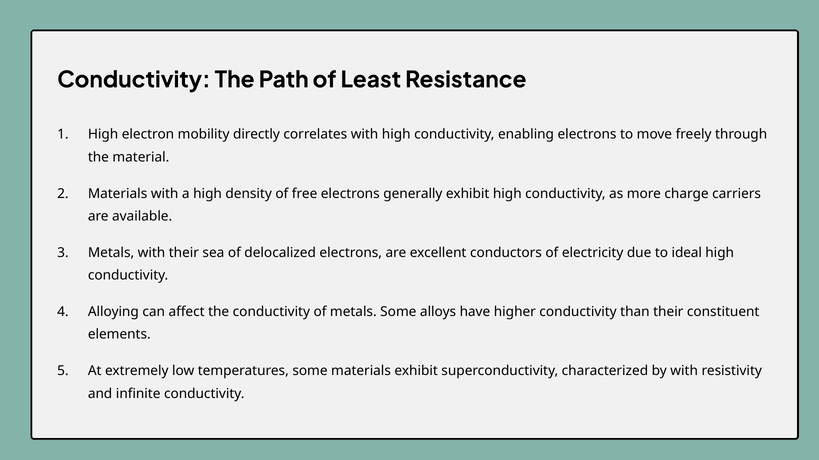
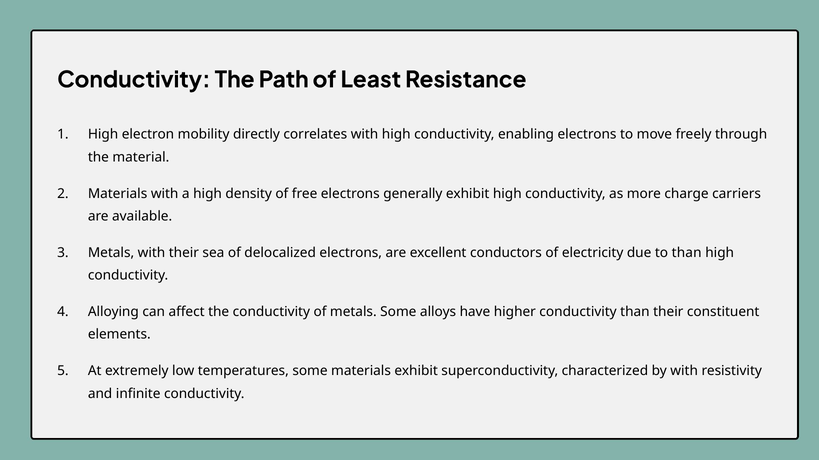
to ideal: ideal -> than
